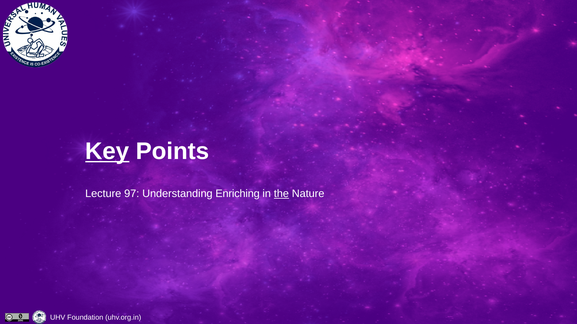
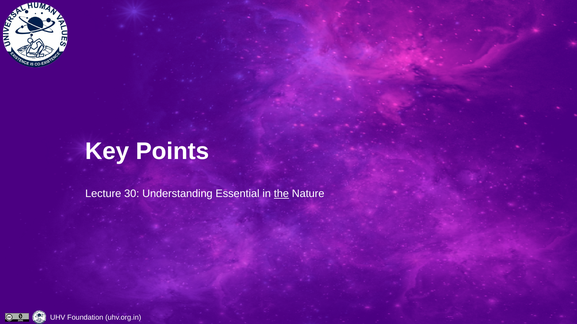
Key underline: present -> none
97: 97 -> 30
Enriching: Enriching -> Essential
